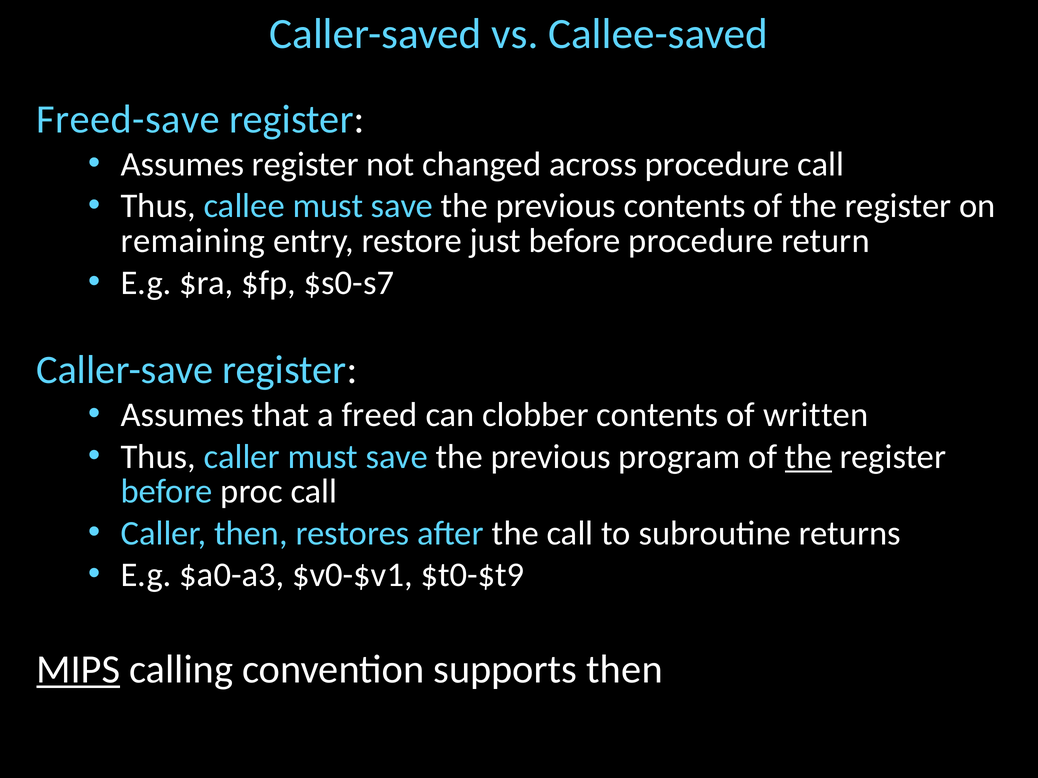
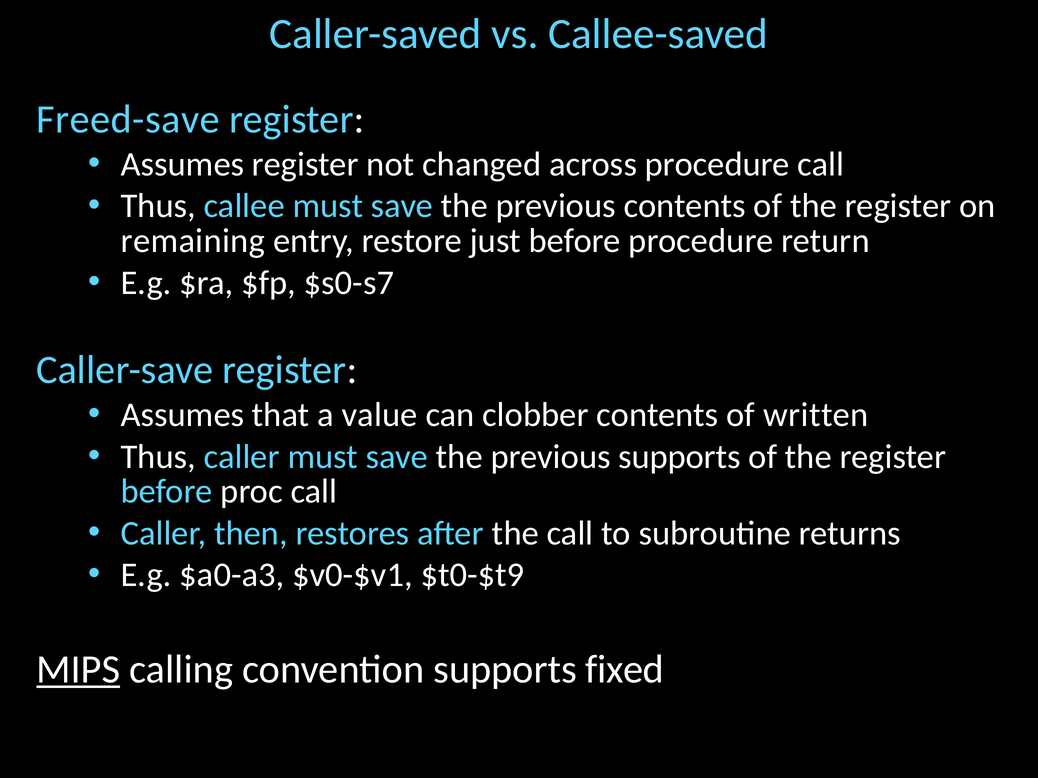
freed: freed -> value
previous program: program -> supports
the at (808, 457) underline: present -> none
supports then: then -> fixed
